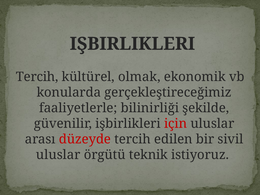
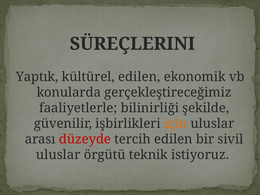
IŞBIRLIKLERI at (132, 44): IŞBIRLIKLERI -> SÜREÇLERINI
Tercih at (37, 77): Tercih -> Yaptık
kültürel olmak: olmak -> edilen
için colour: red -> orange
